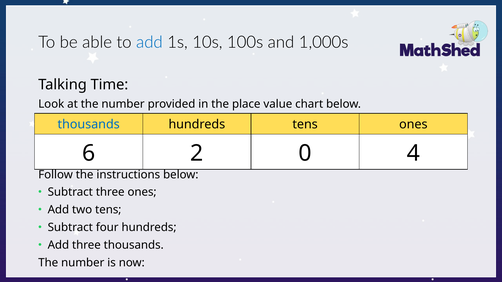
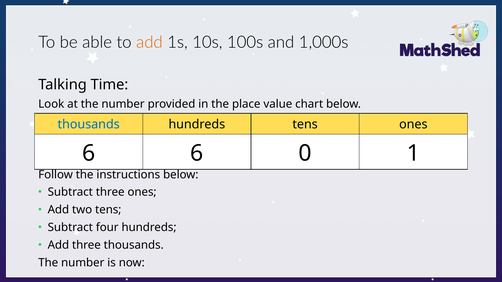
add at (149, 42) colour: blue -> orange
6 2: 2 -> 6
4: 4 -> 1
